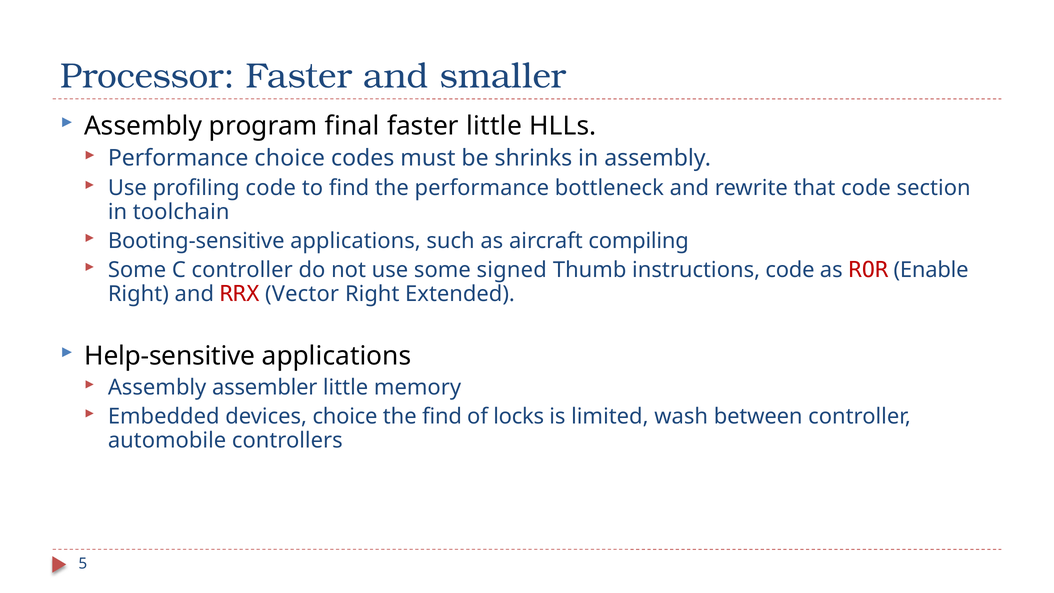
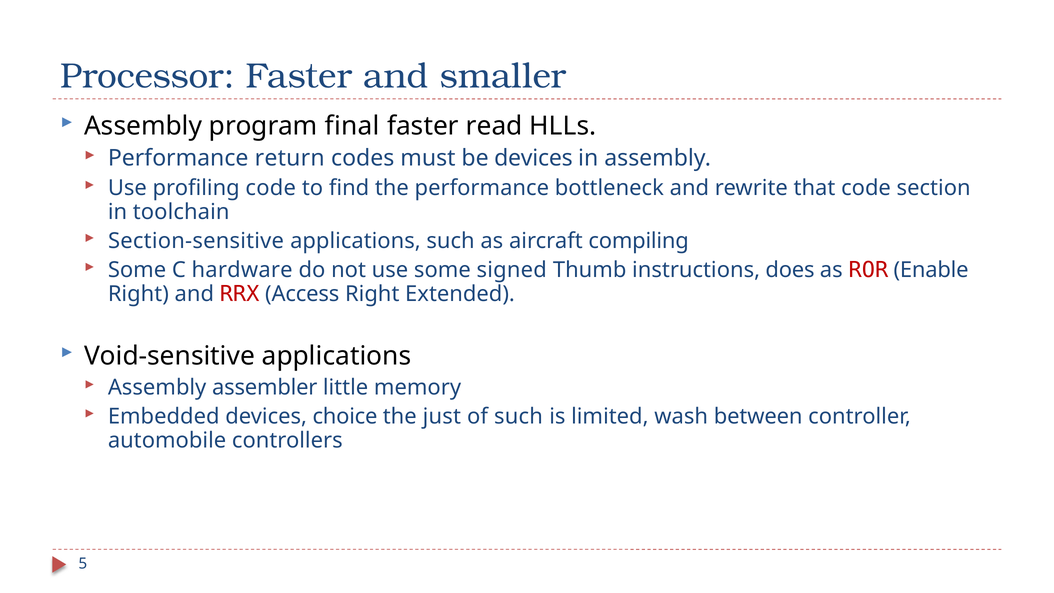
faster little: little -> read
Performance choice: choice -> return
be shrinks: shrinks -> devices
Booting-sensitive: Booting-sensitive -> Section-sensitive
C controller: controller -> hardware
instructions code: code -> does
Vector: Vector -> Access
Help-sensitive: Help-sensitive -> Void-sensitive
the find: find -> just
of locks: locks -> such
